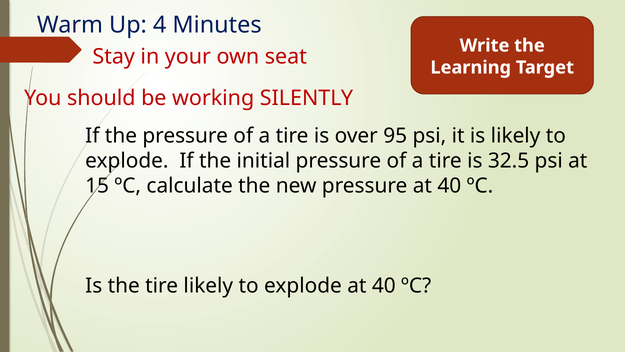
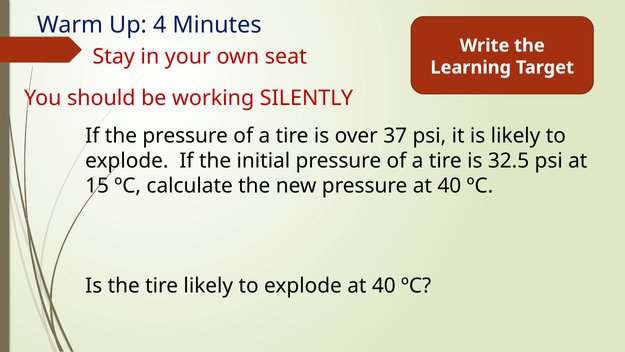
95: 95 -> 37
